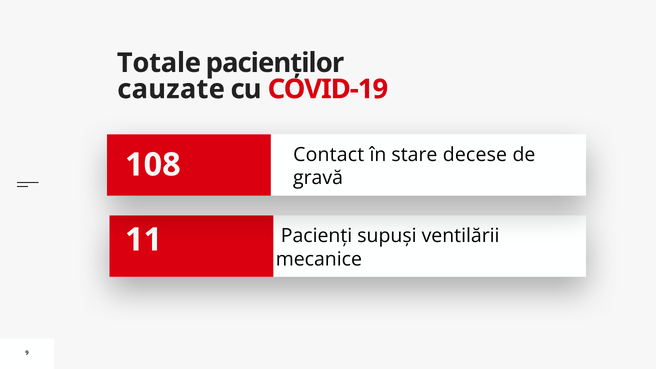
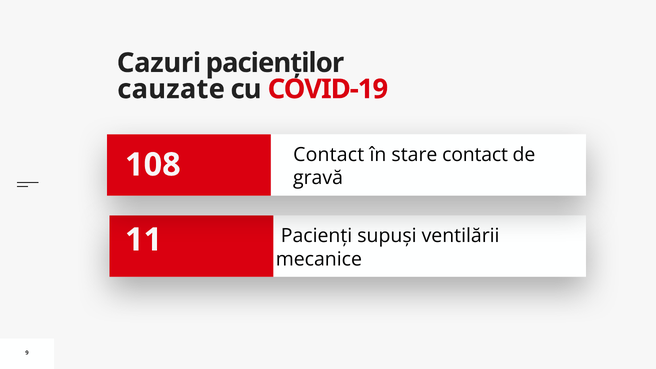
Totale: Totale -> Cazuri
stare decese: decese -> contact
